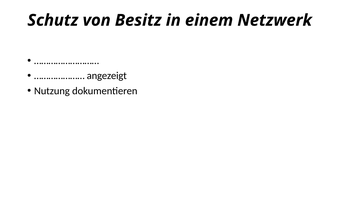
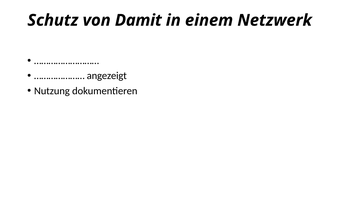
Besitz: Besitz -> Damit
